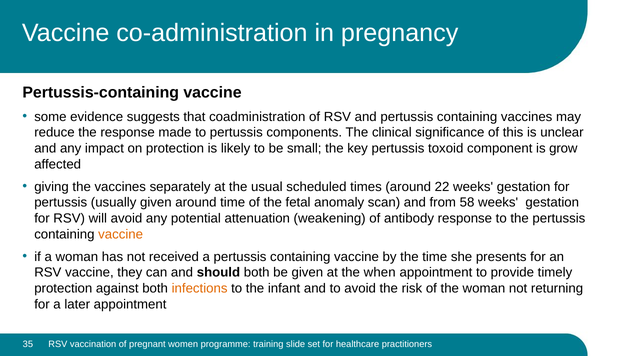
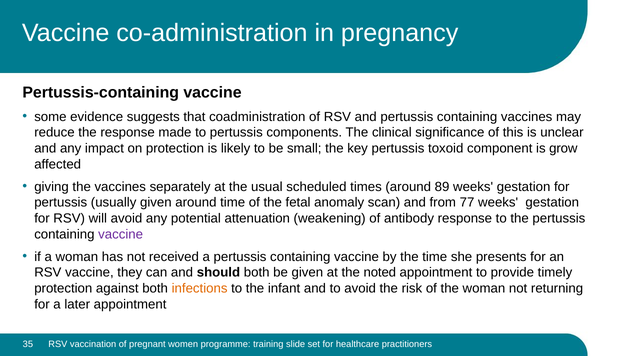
22: 22 -> 89
58: 58 -> 77
vaccine at (121, 235) colour: orange -> purple
when: when -> noted
